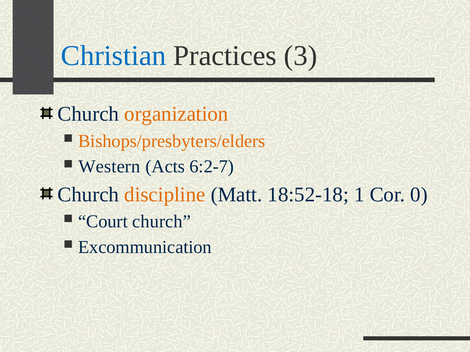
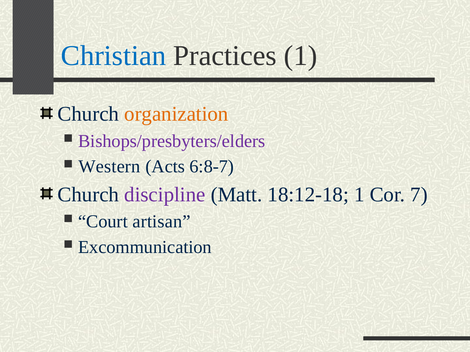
Practices 3: 3 -> 1
Bishops/presbyters/elders colour: orange -> purple
6:2-7: 6:2-7 -> 6:8-7
discipline colour: orange -> purple
18:52-18: 18:52-18 -> 18:12-18
0: 0 -> 7
Court church: church -> artisan
